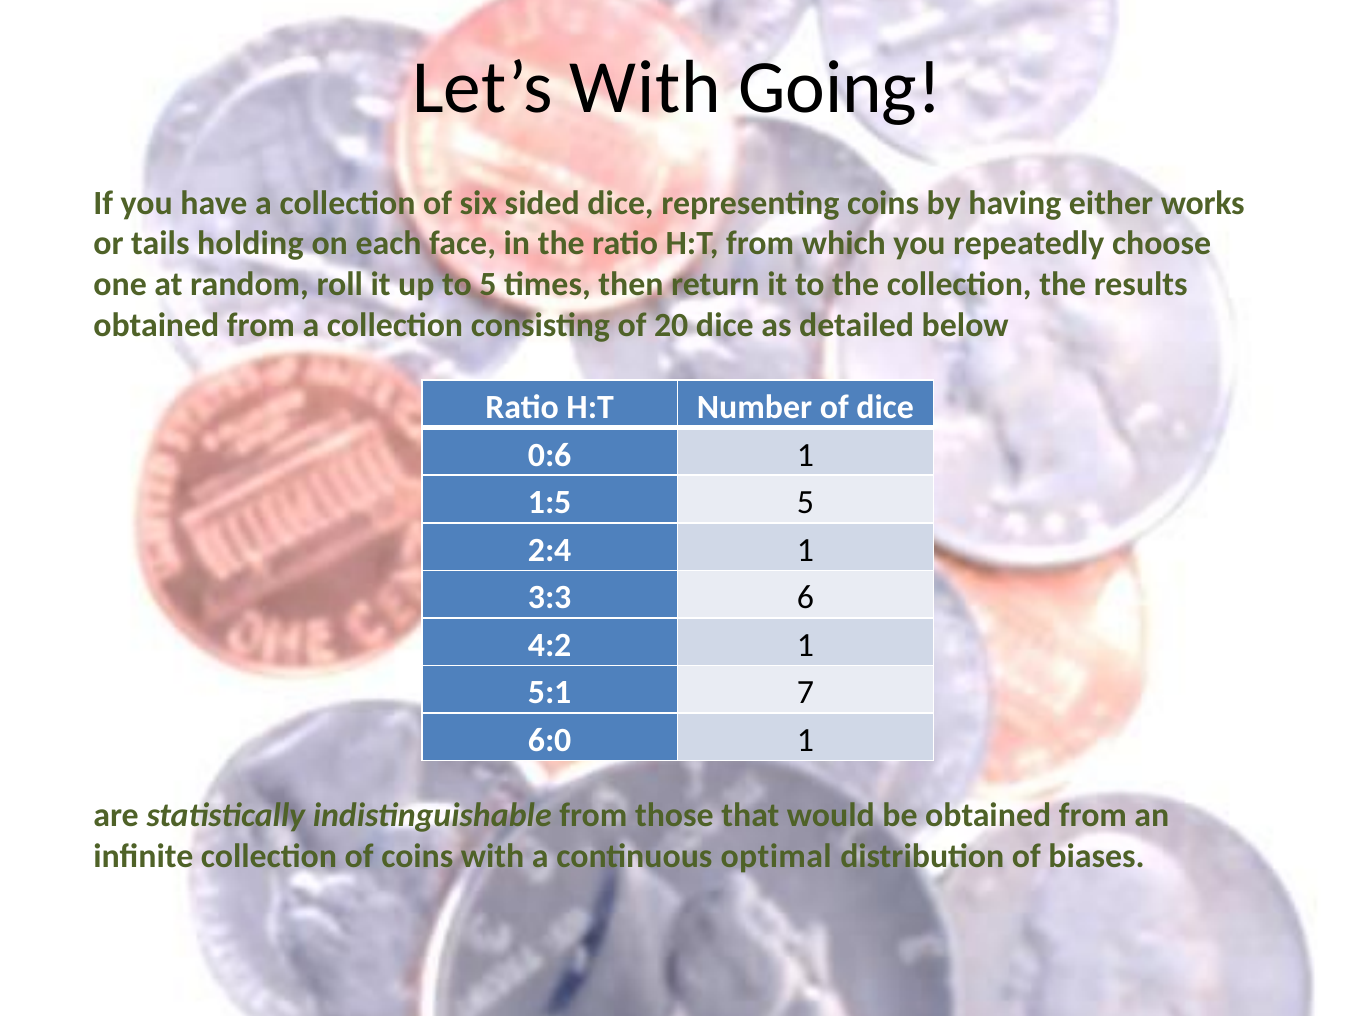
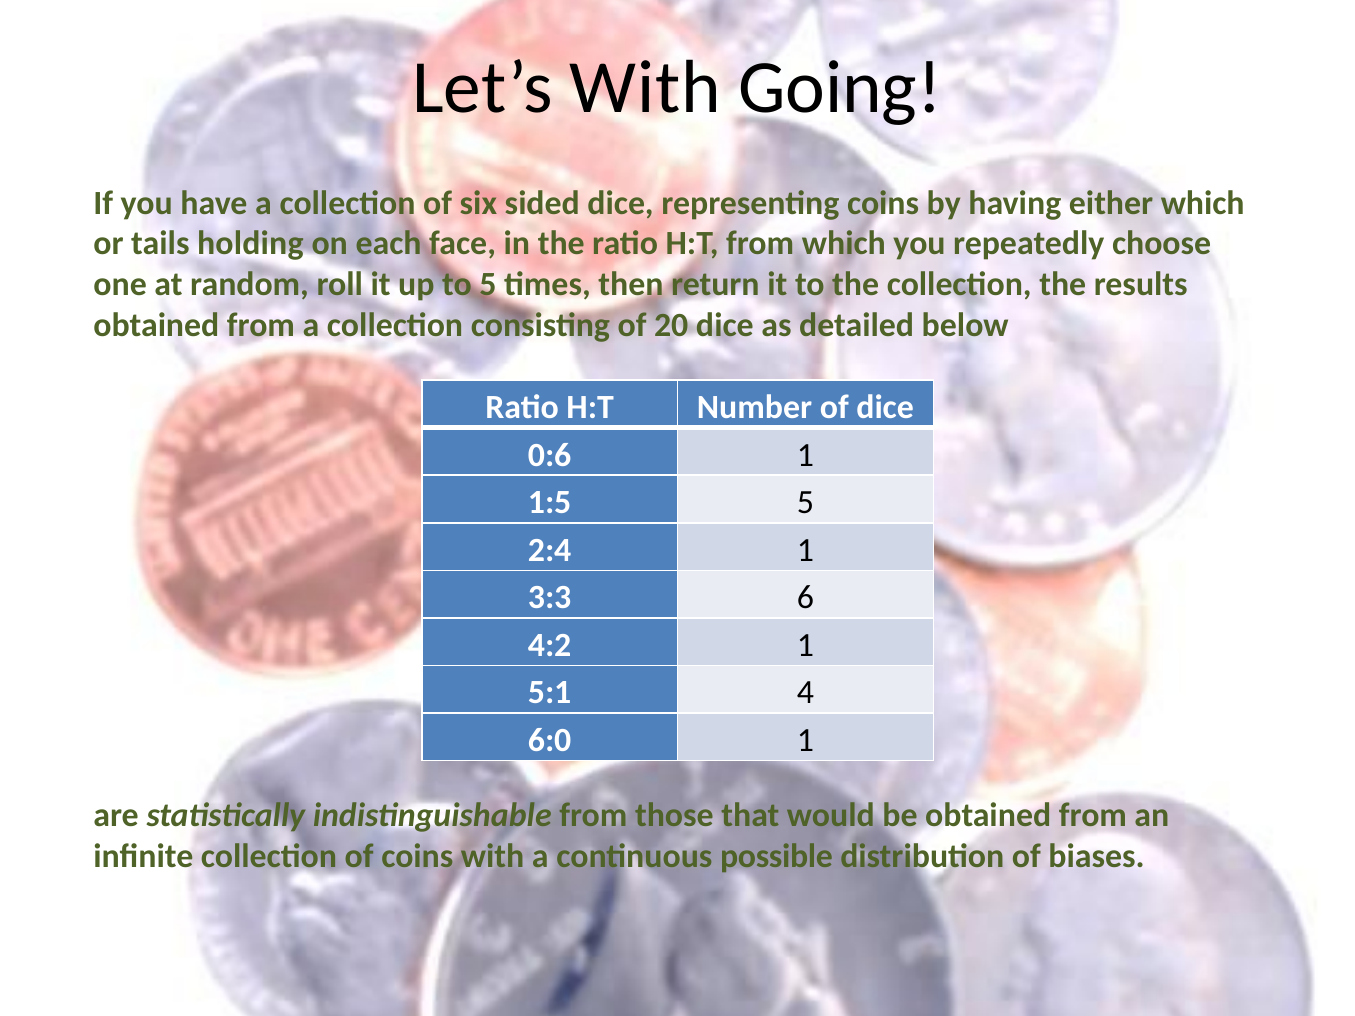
either works: works -> which
7: 7 -> 4
optimal: optimal -> possible
